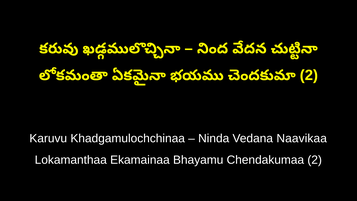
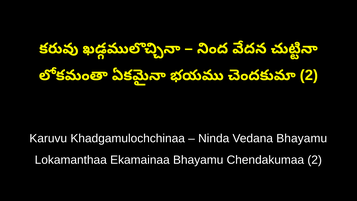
Vedana Naavikaa: Naavikaa -> Bhayamu
